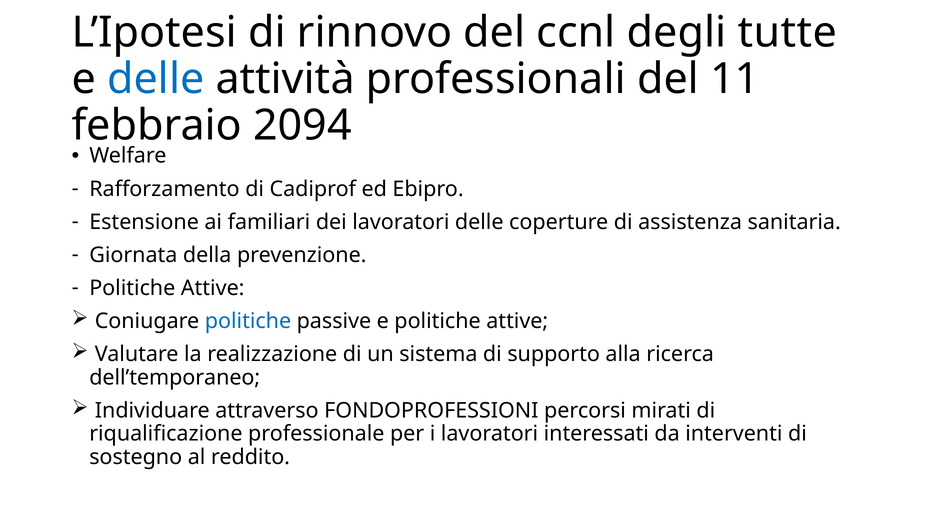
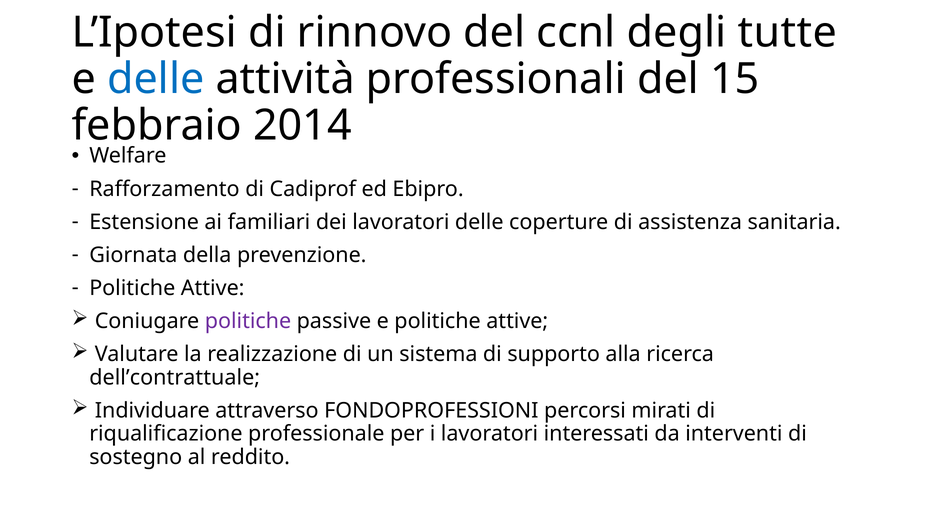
11: 11 -> 15
2094: 2094 -> 2014
politiche at (248, 321) colour: blue -> purple
dell’temporaneo: dell’temporaneo -> dell’contrattuale
